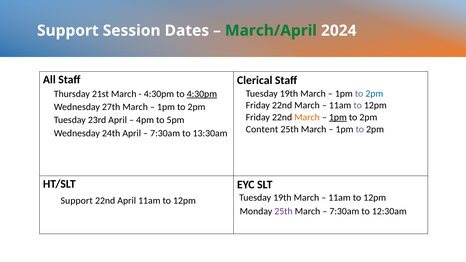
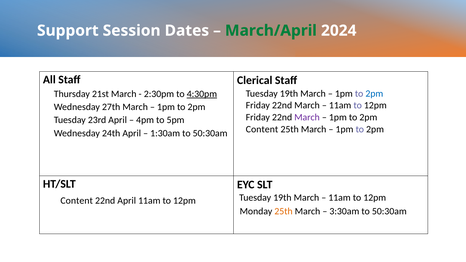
4:30pm at (159, 94): 4:30pm -> 2:30pm
March at (307, 117) colour: orange -> purple
1pm at (338, 117) underline: present -> none
7:30am at (165, 133): 7:30am -> 1:30am
13:30am at (210, 133): 13:30am -> 50:30am
Support at (77, 201): Support -> Content
25th at (284, 212) colour: purple -> orange
7:30am at (344, 212): 7:30am -> 3:30am
12:30am at (389, 212): 12:30am -> 50:30am
